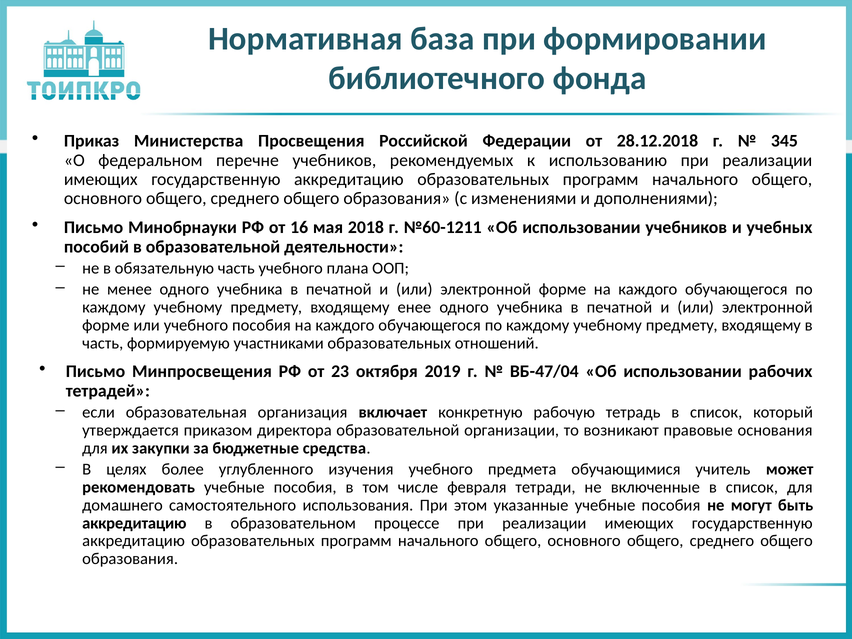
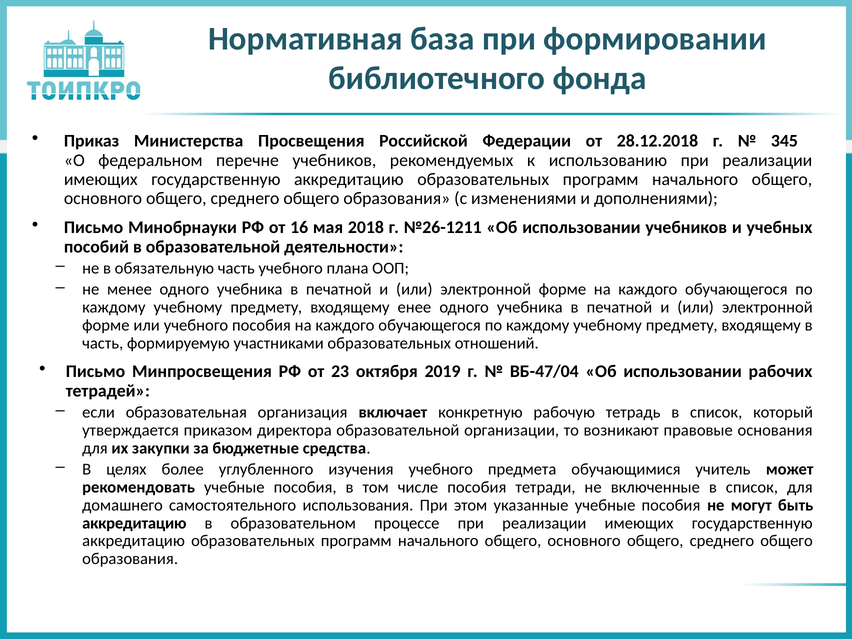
№60-1211: №60-1211 -> №26-1211
числе февраля: февраля -> пособия
